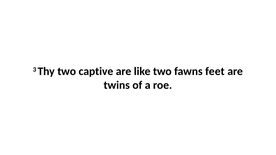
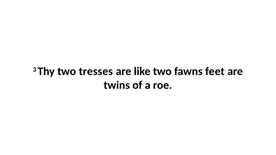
captive: captive -> tresses
